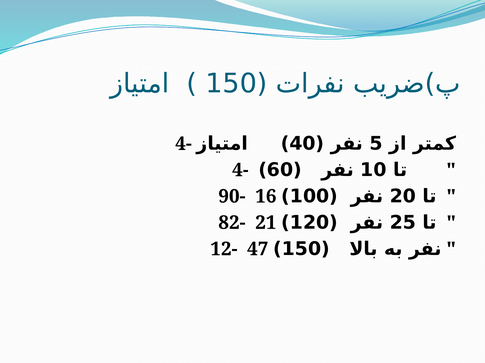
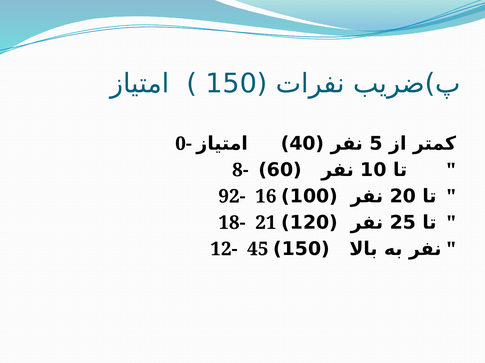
4- at (183, 144): 4- -> 0-
4- at (240, 170): 4- -> 8-
90-: 90- -> 92-
82-: 82- -> 18-
47: 47 -> 45
